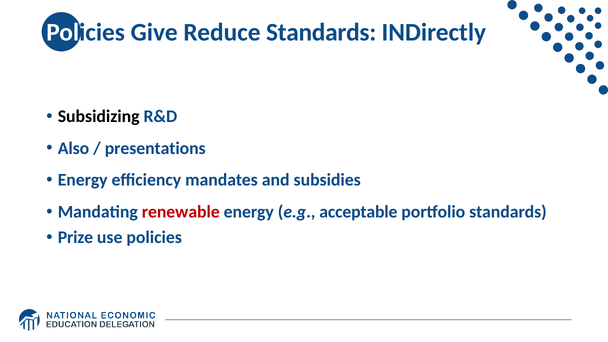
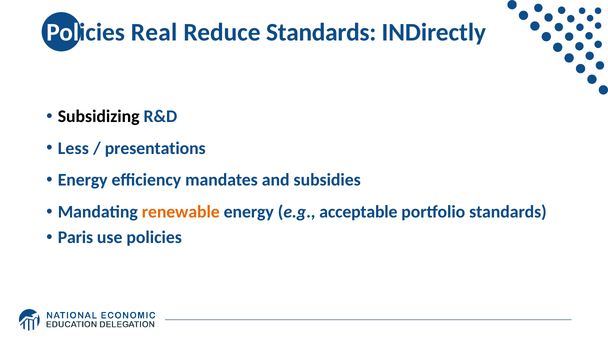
Give: Give -> Real
Also: Also -> Less
renewable colour: red -> orange
Prize: Prize -> Paris
